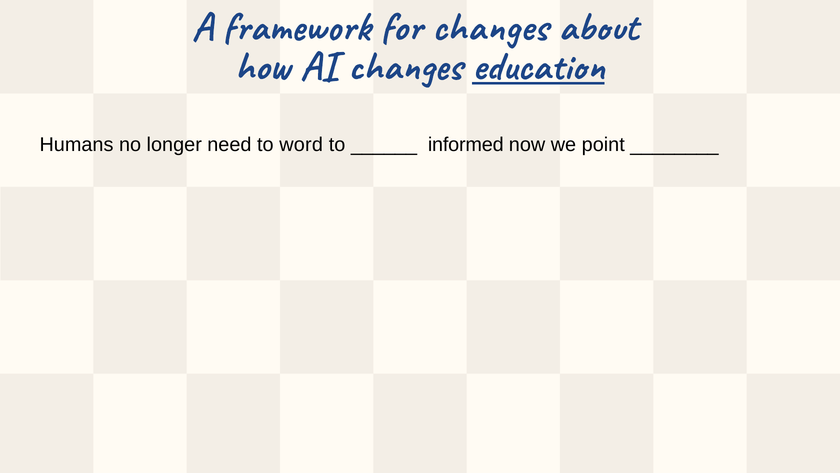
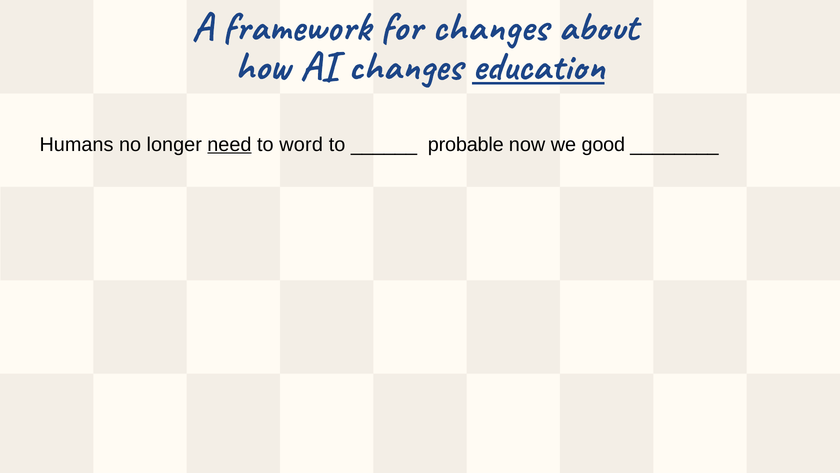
need underline: none -> present
informed: informed -> probable
point: point -> good
